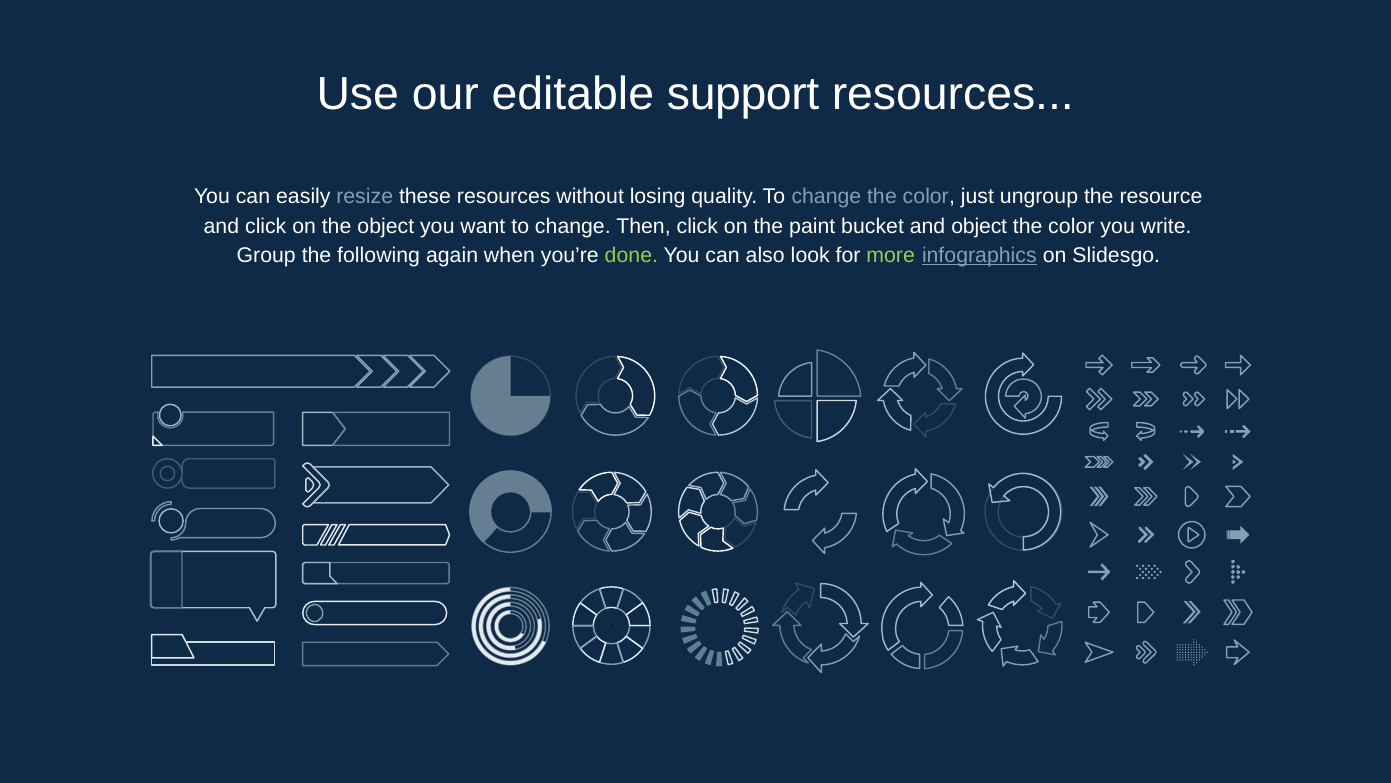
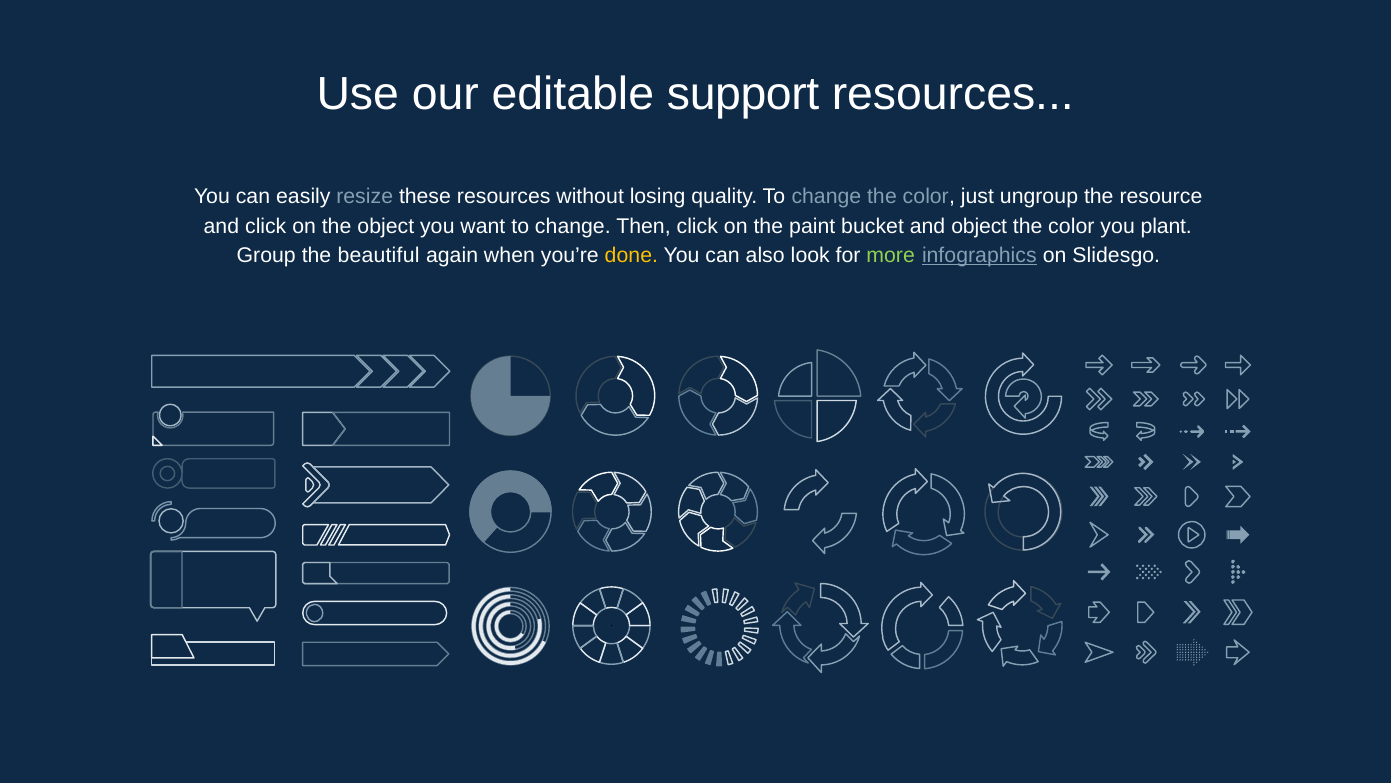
write: write -> plant
following: following -> beautiful
done colour: light green -> yellow
